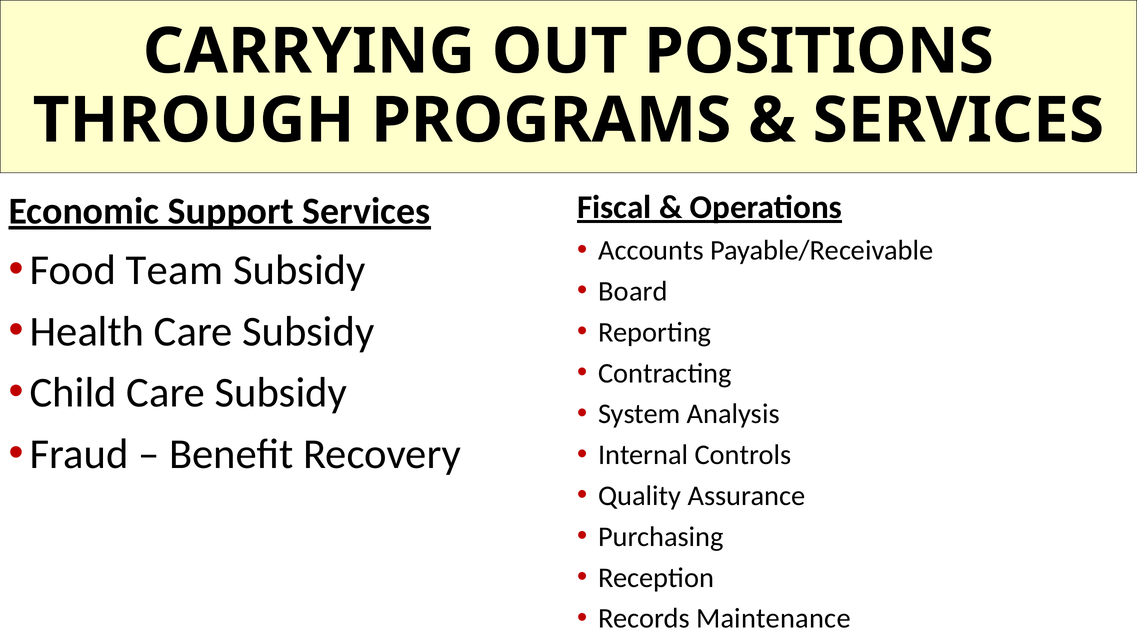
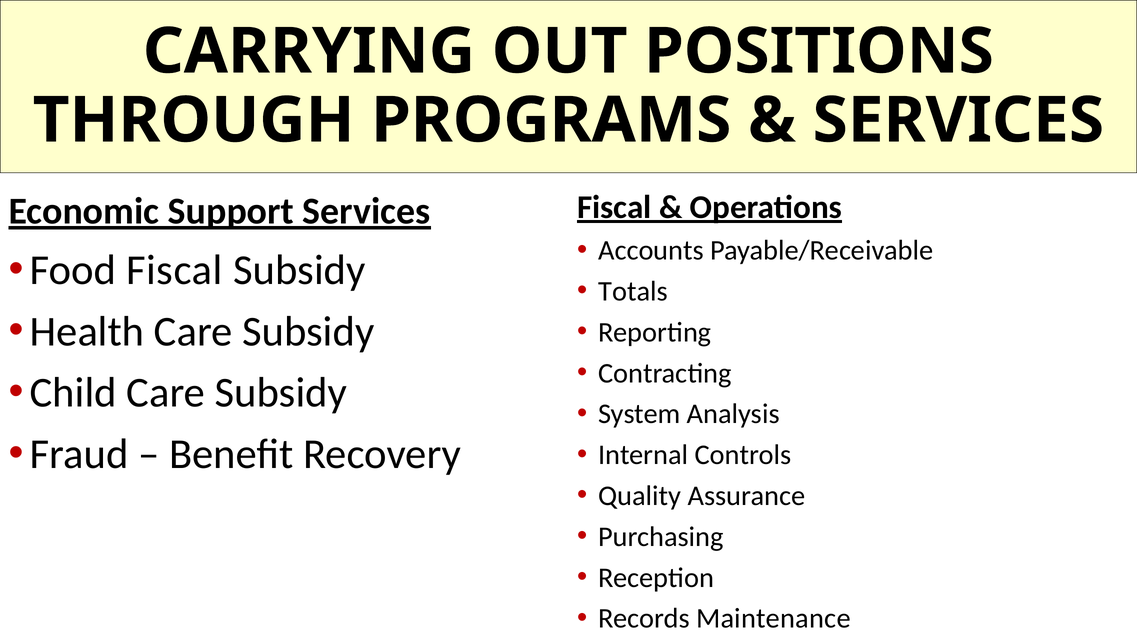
Food Team: Team -> Fiscal
Board: Board -> Totals
